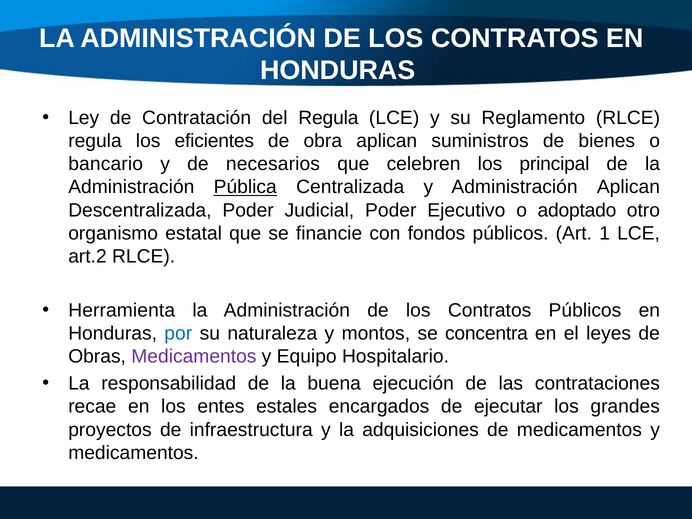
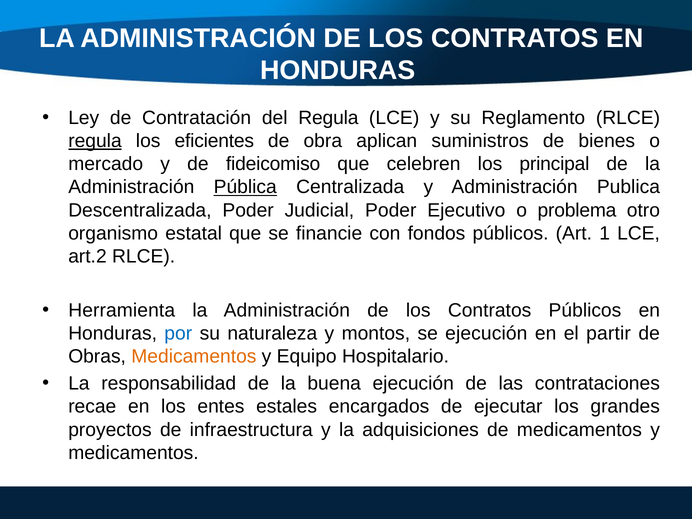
regula at (95, 141) underline: none -> present
bancario: bancario -> mercado
necesarios: necesarios -> fideicomiso
Administración Aplican: Aplican -> Publica
adoptado: adoptado -> problema
se concentra: concentra -> ejecución
leyes: leyes -> partir
Medicamentos at (194, 357) colour: purple -> orange
